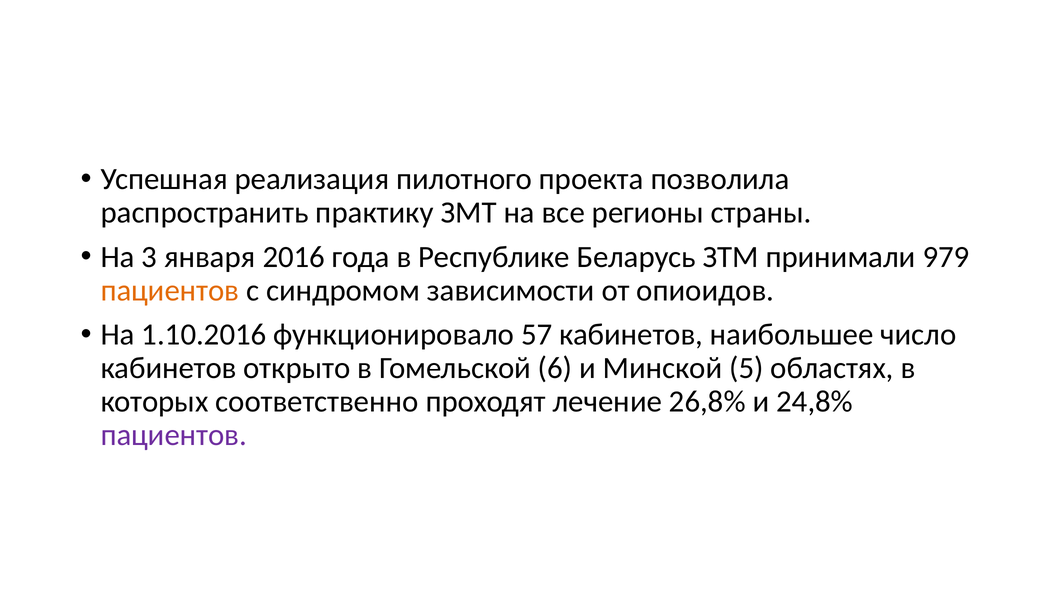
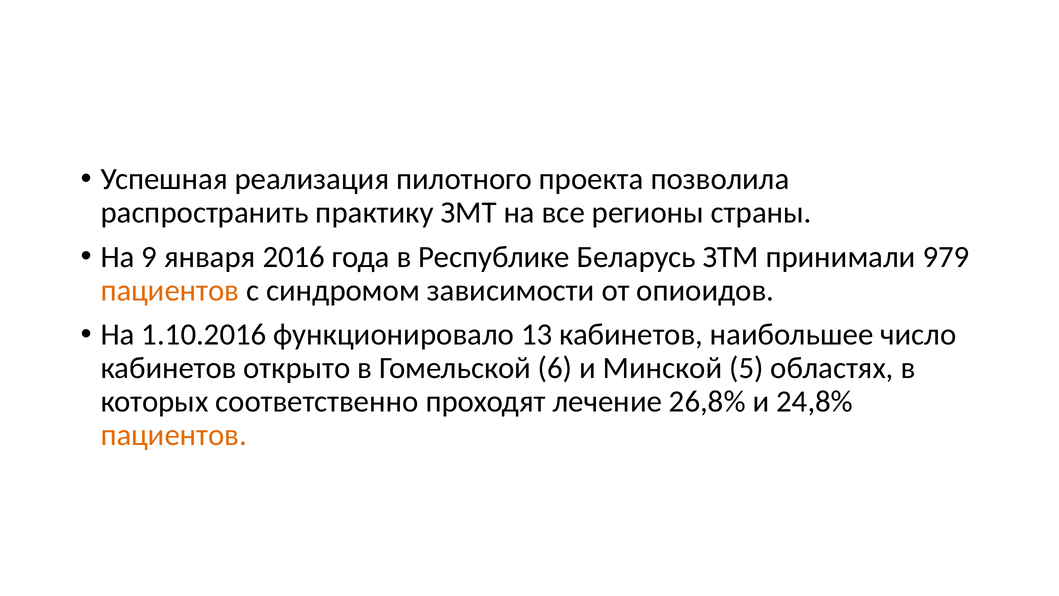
3: 3 -> 9
57: 57 -> 13
пациентов at (174, 435) colour: purple -> orange
